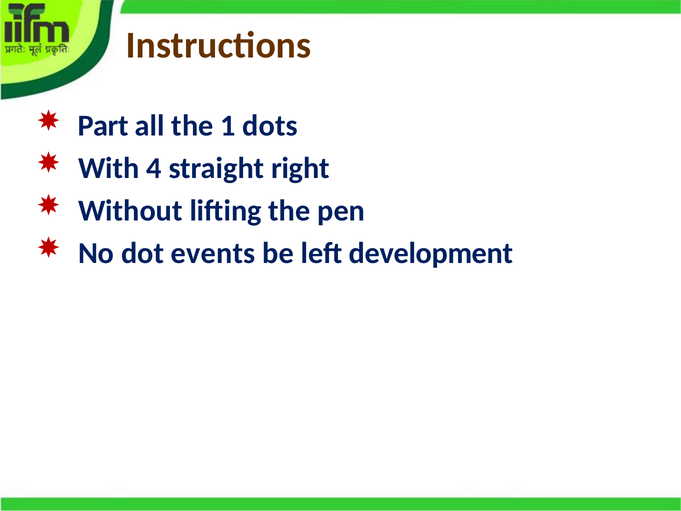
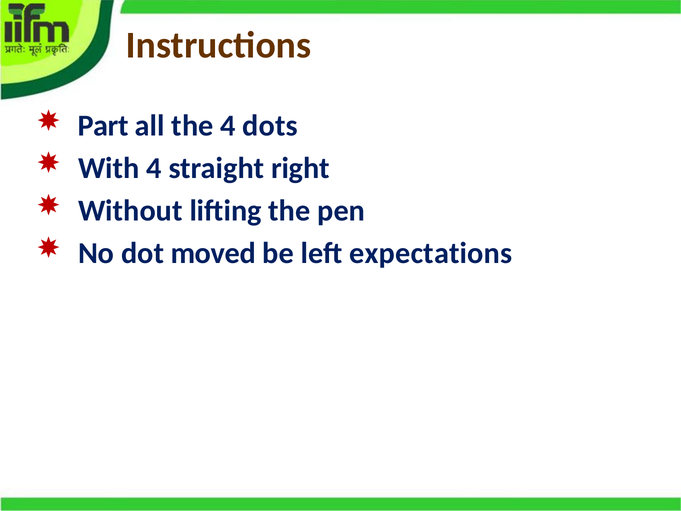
the 1: 1 -> 4
events: events -> moved
development: development -> expectations
